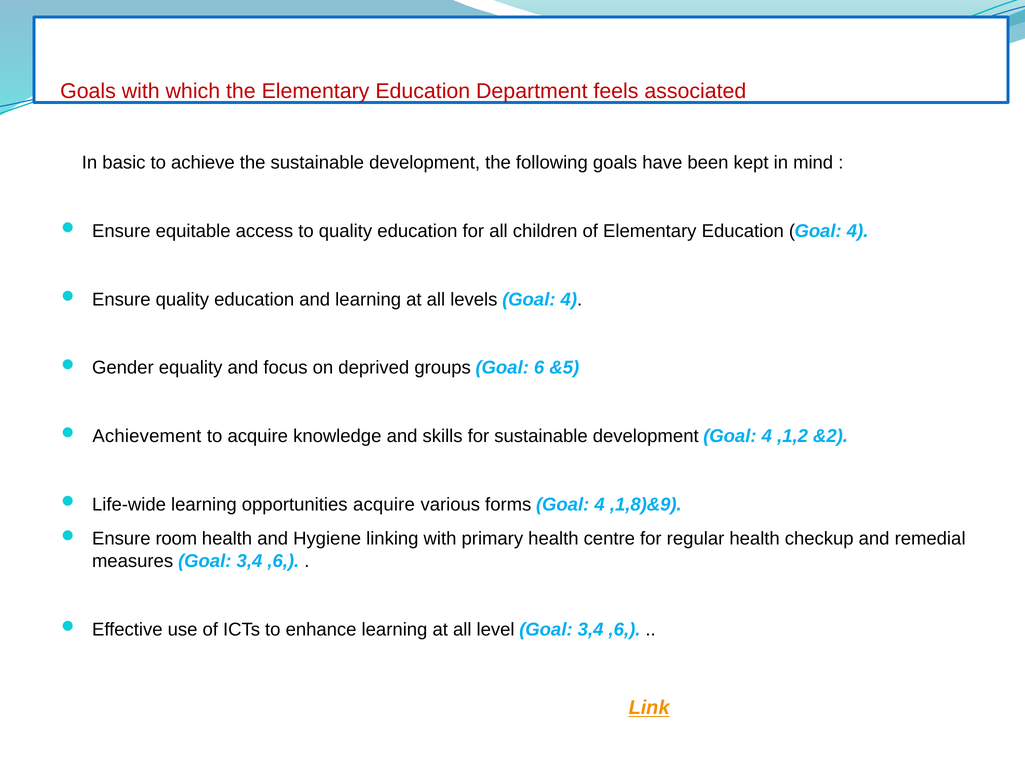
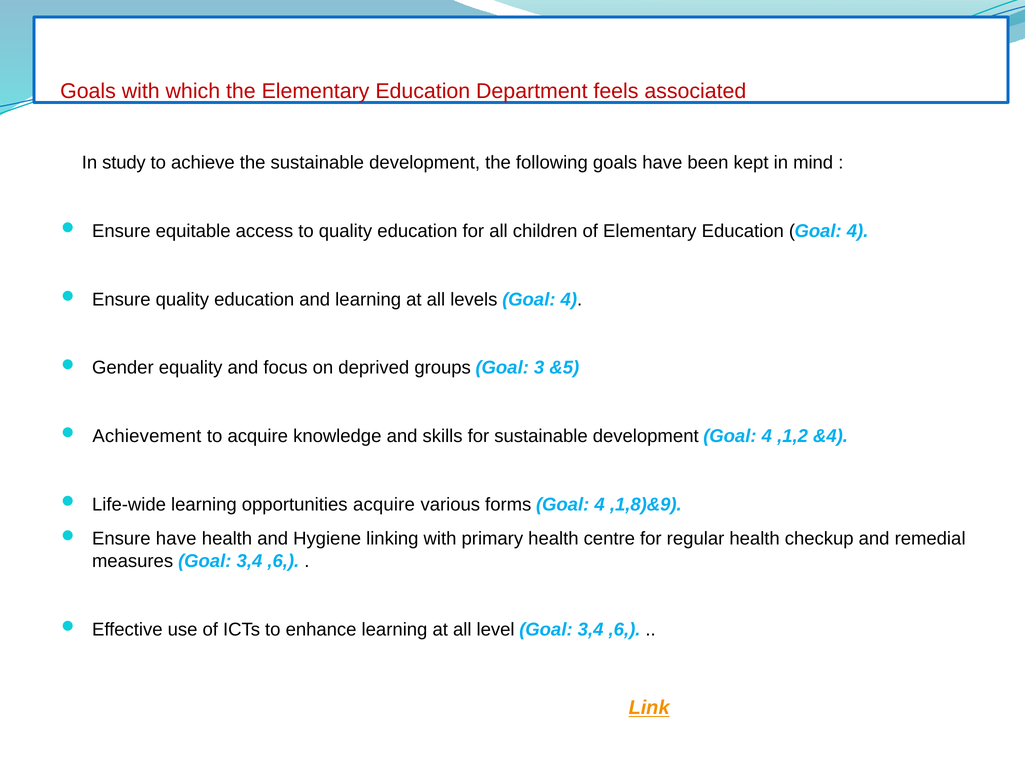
basic: basic -> study
6: 6 -> 3
&2: &2 -> &4
Ensure room: room -> have
